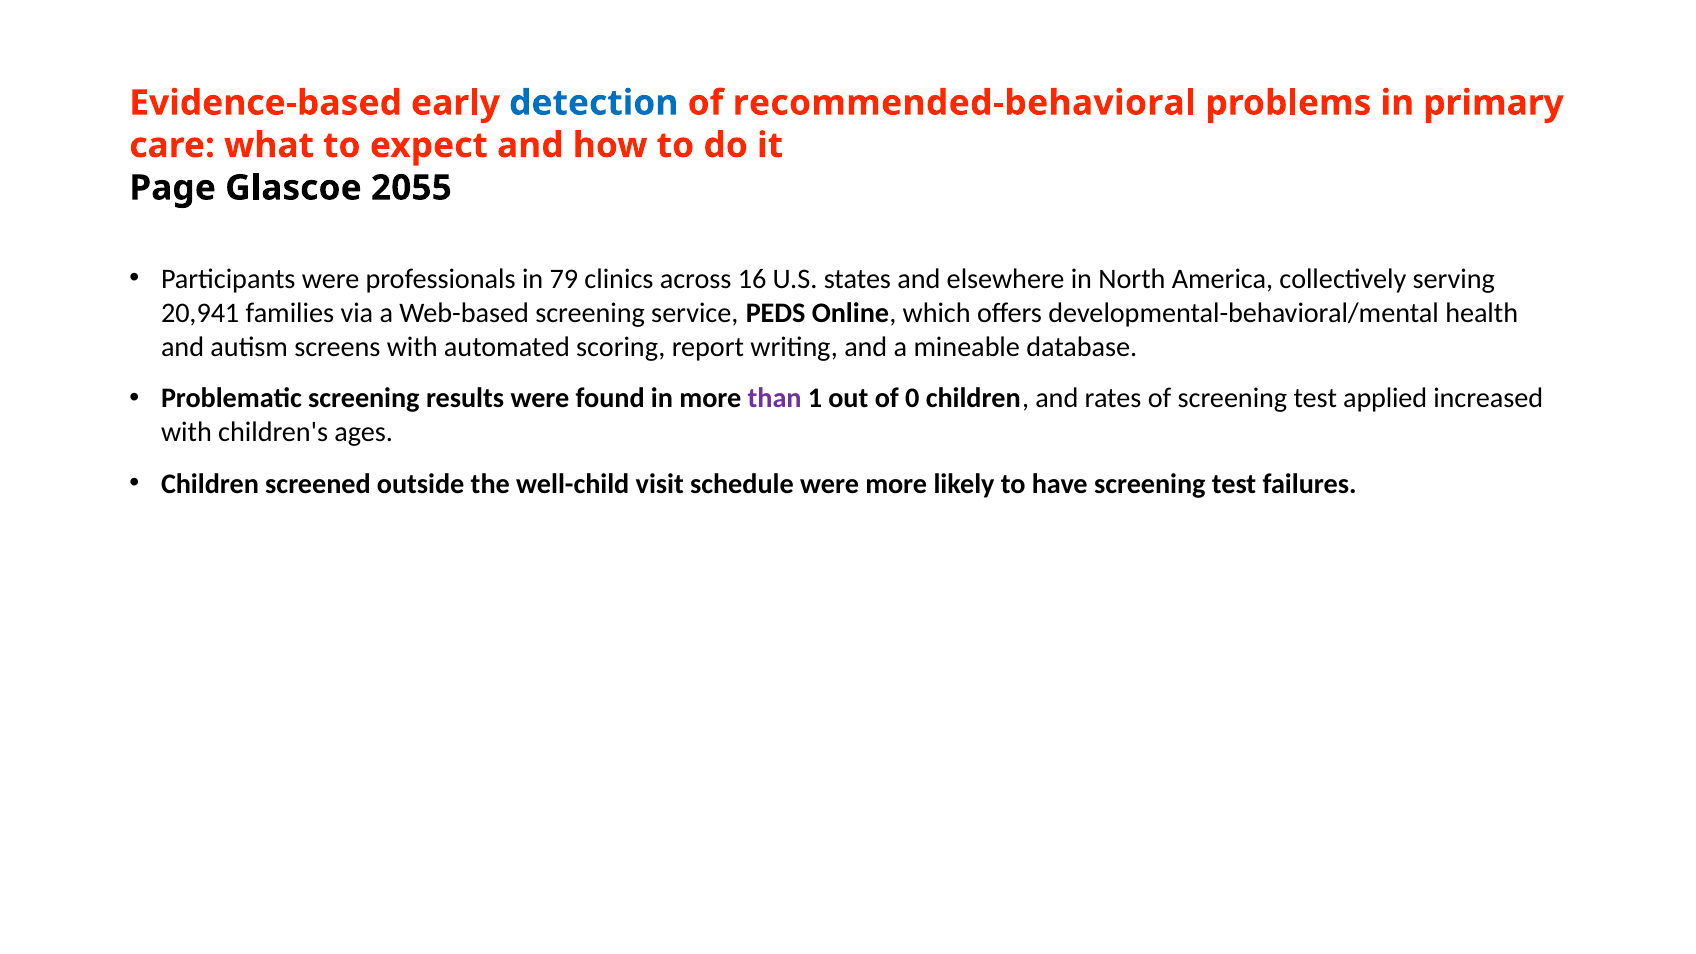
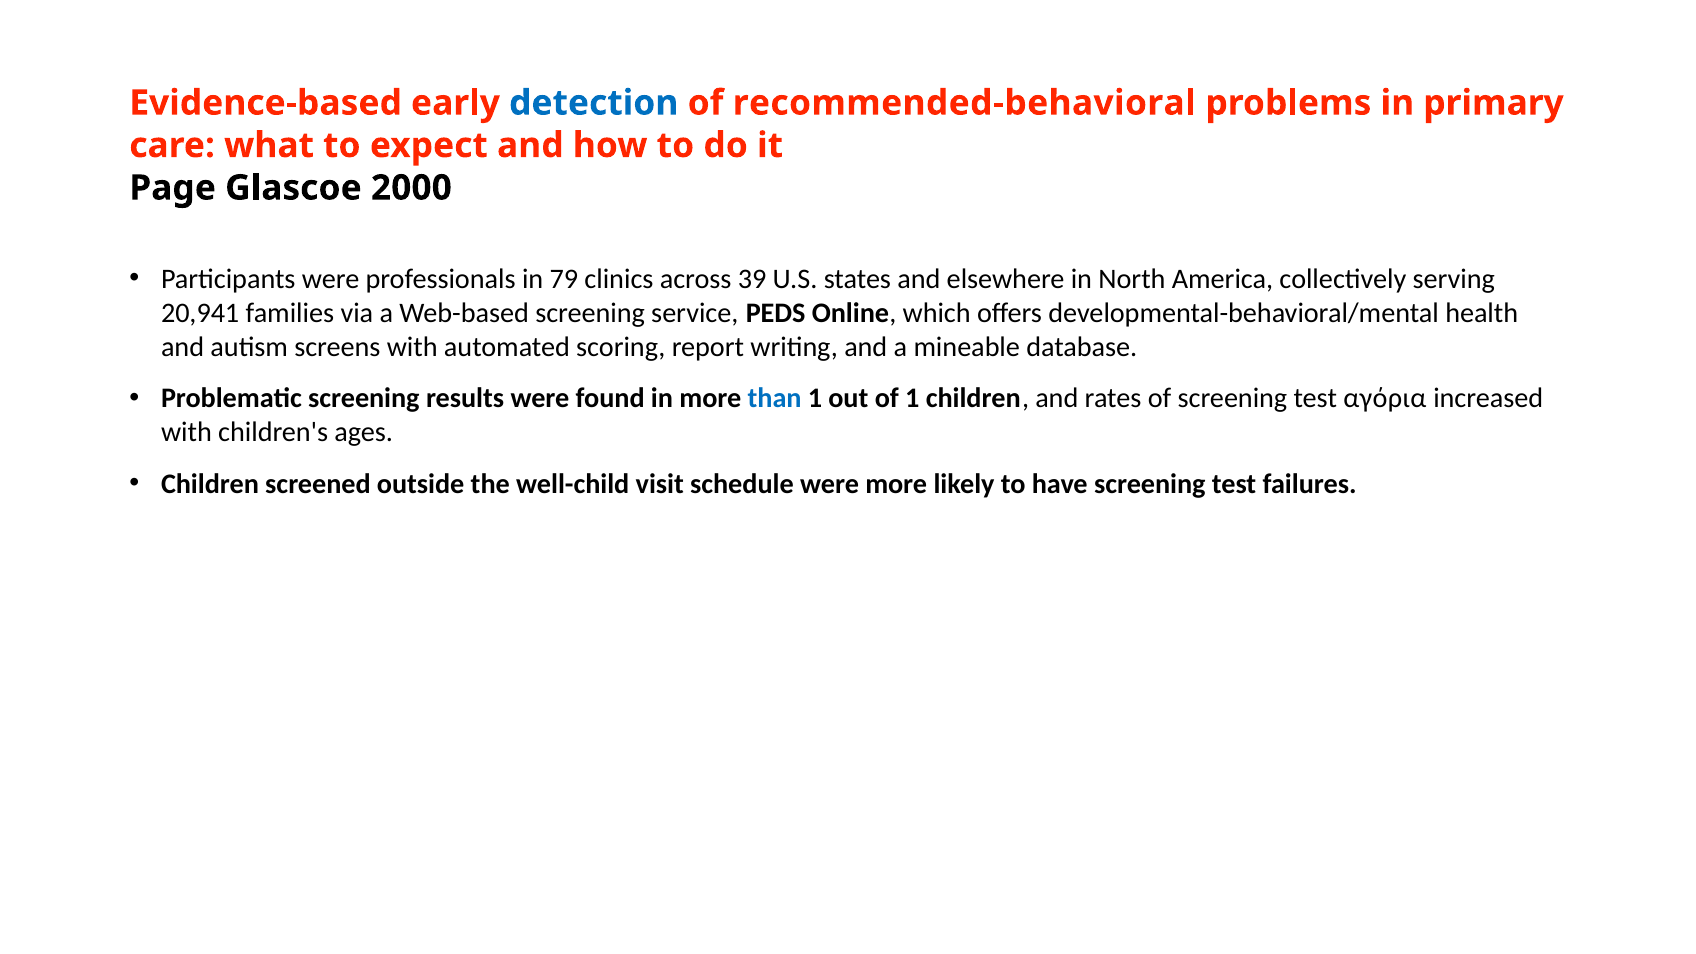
2055: 2055 -> 2000
16: 16 -> 39
than colour: purple -> blue
of 0: 0 -> 1
applied: applied -> αγόρια
